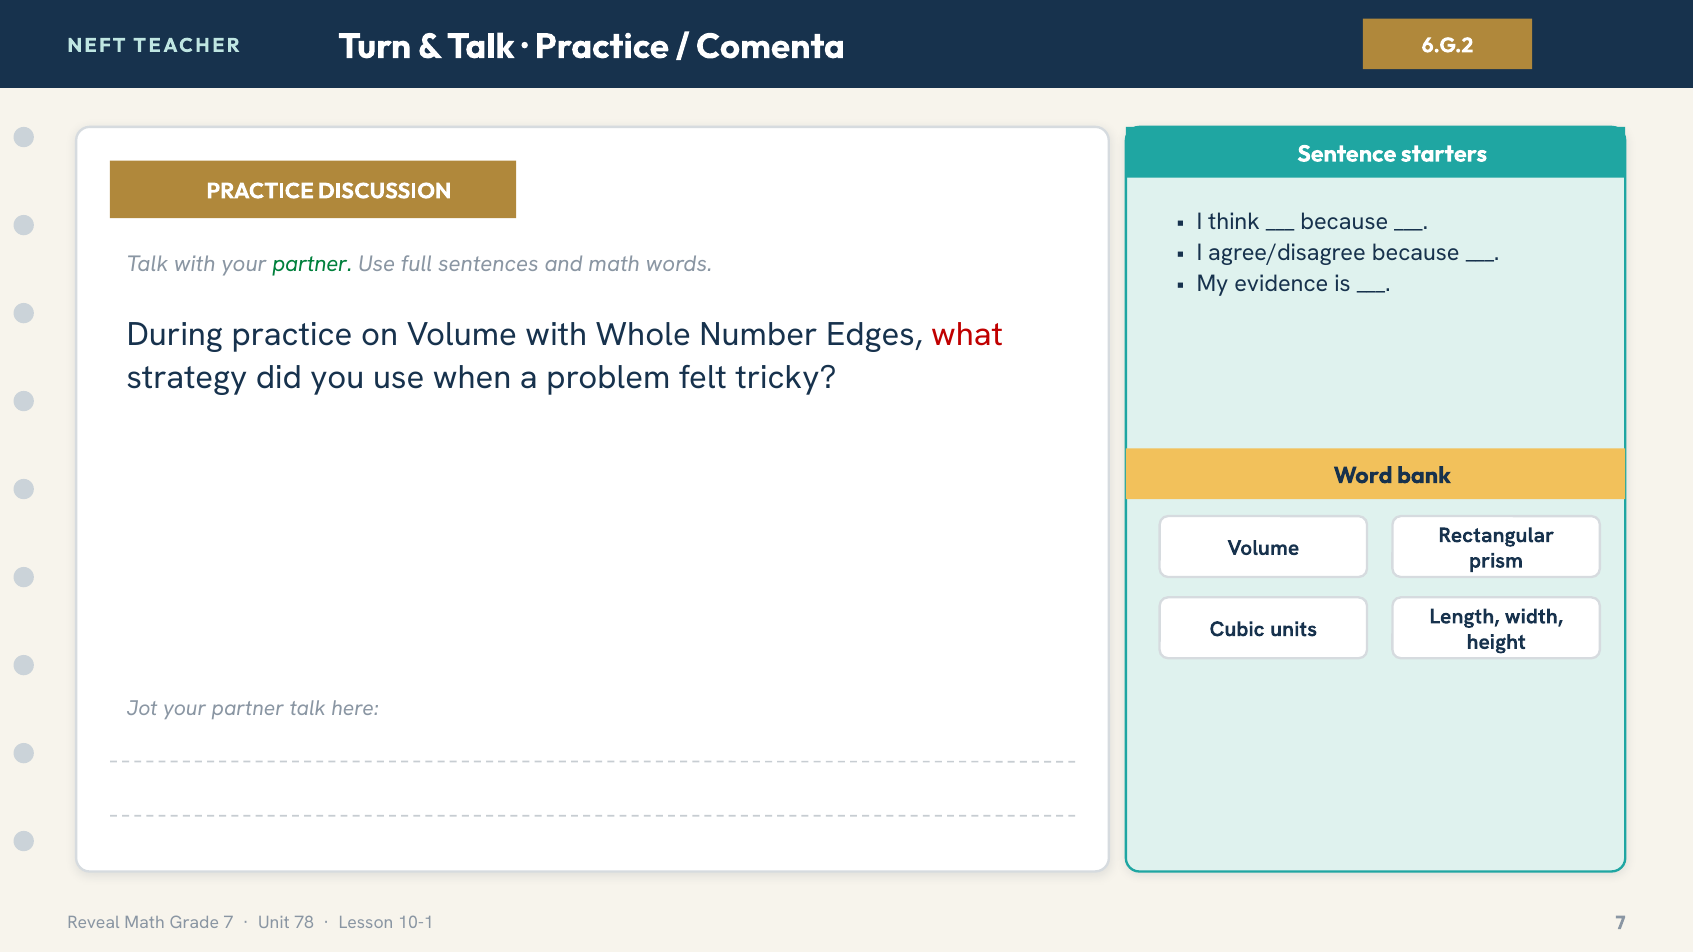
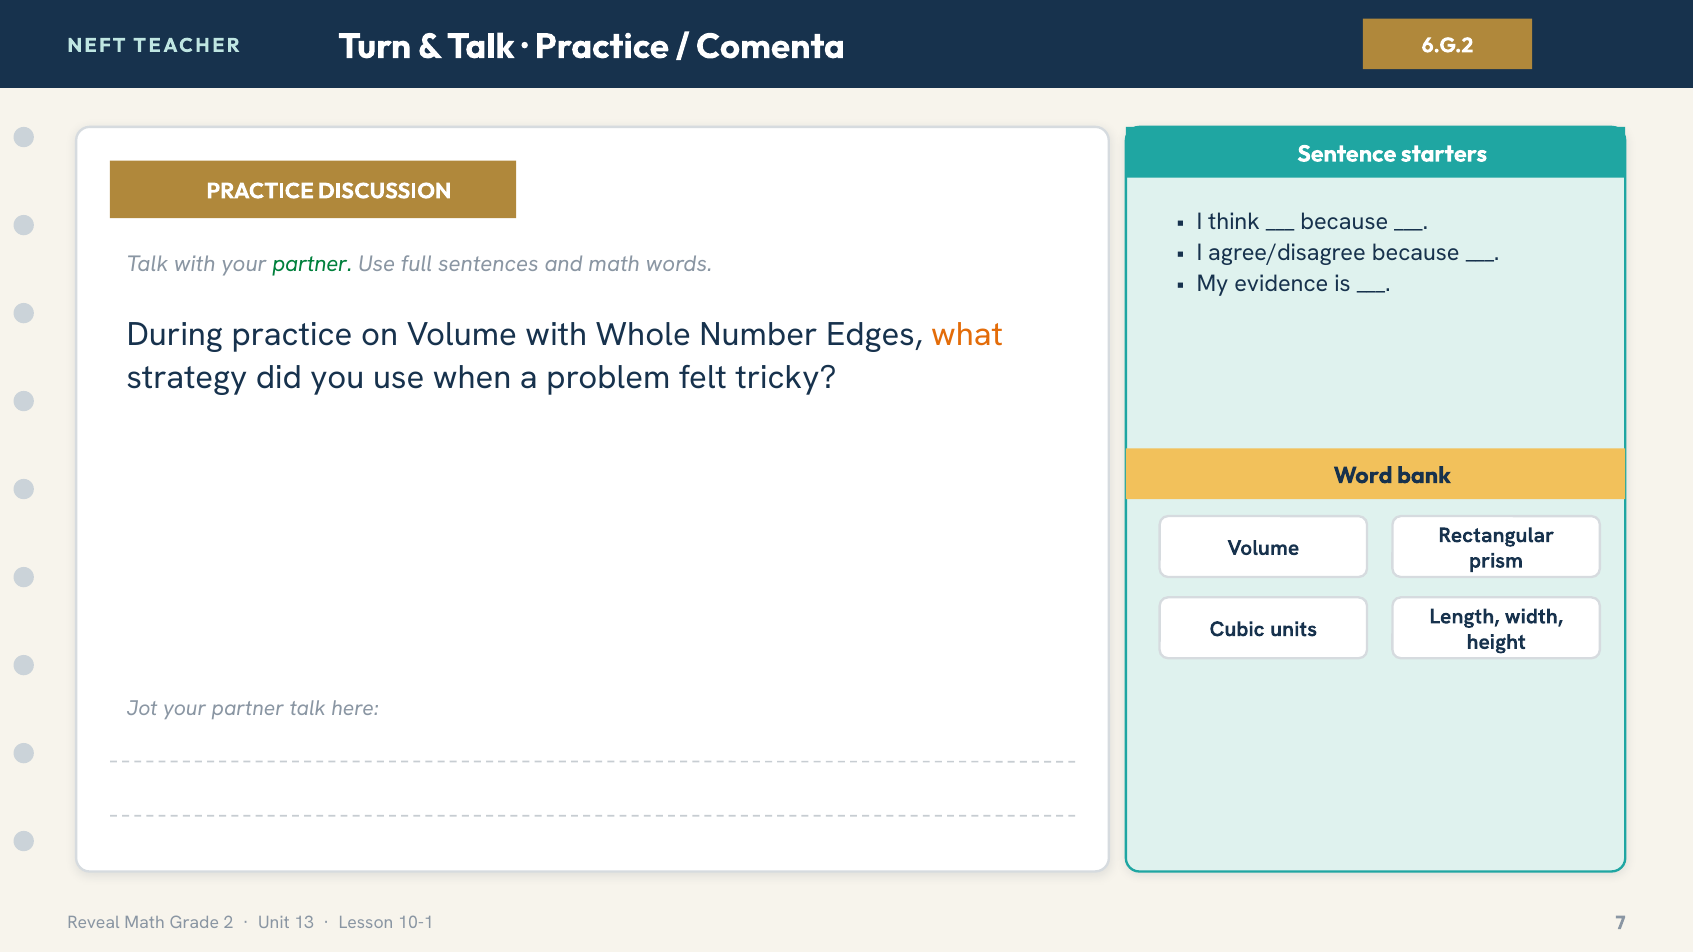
what colour: red -> orange
Grade 7: 7 -> 2
78: 78 -> 13
